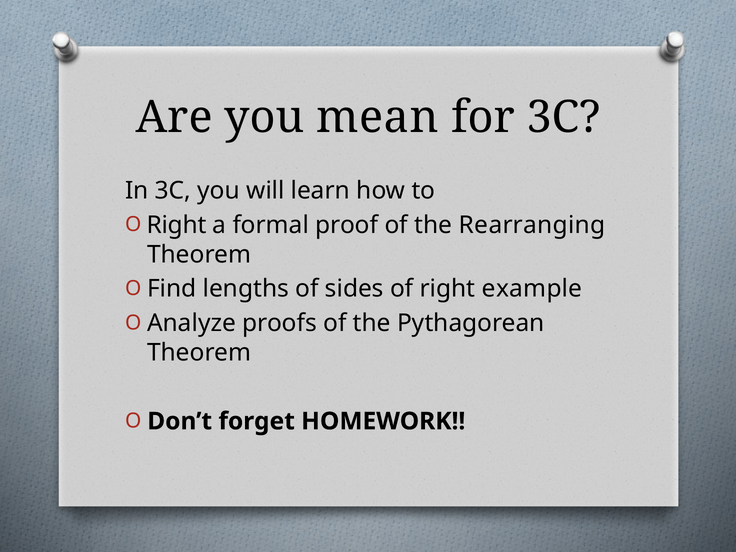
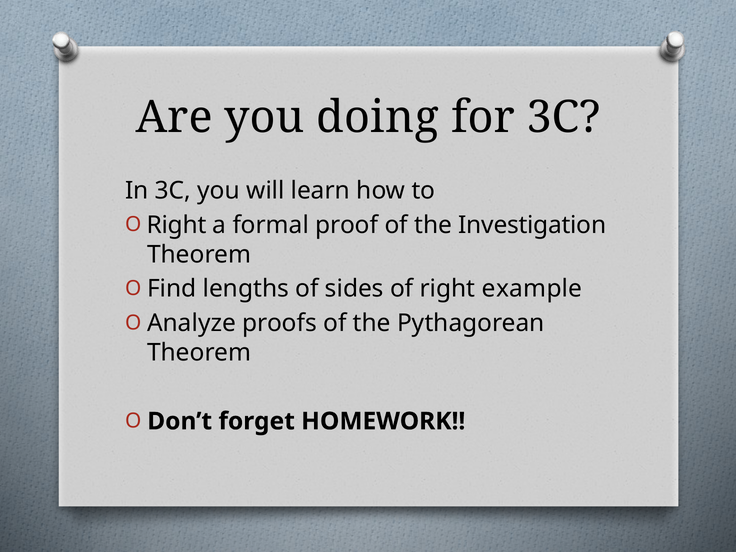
mean: mean -> doing
Rearranging: Rearranging -> Investigation
